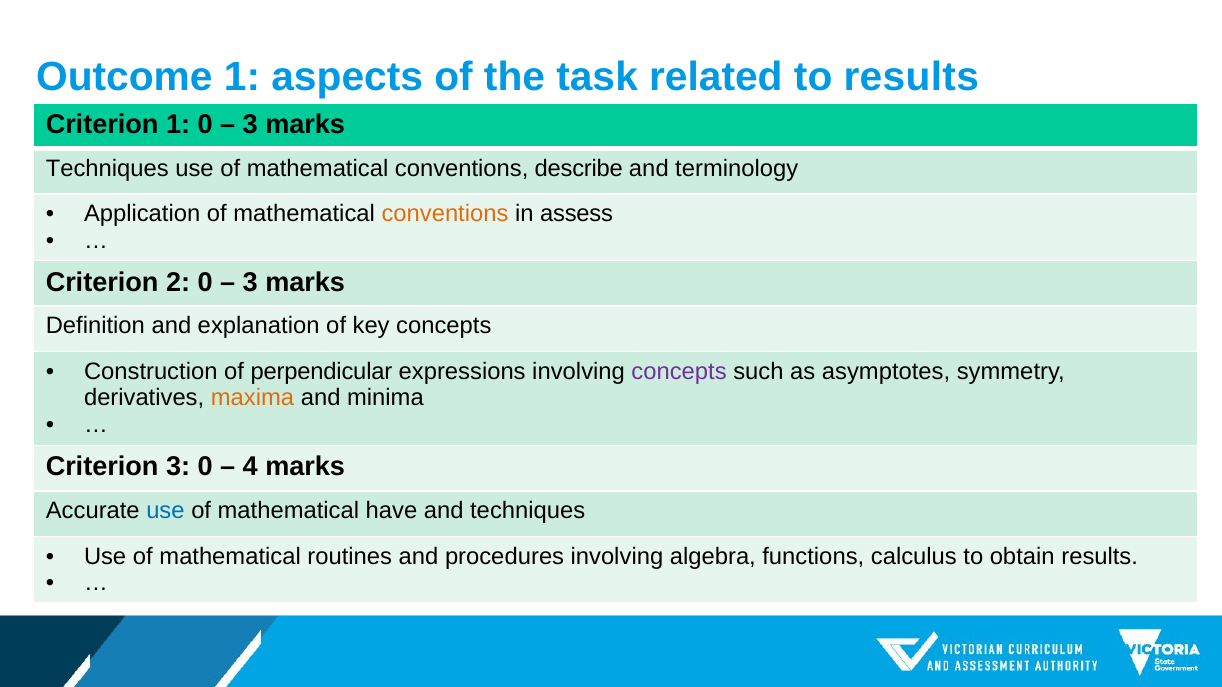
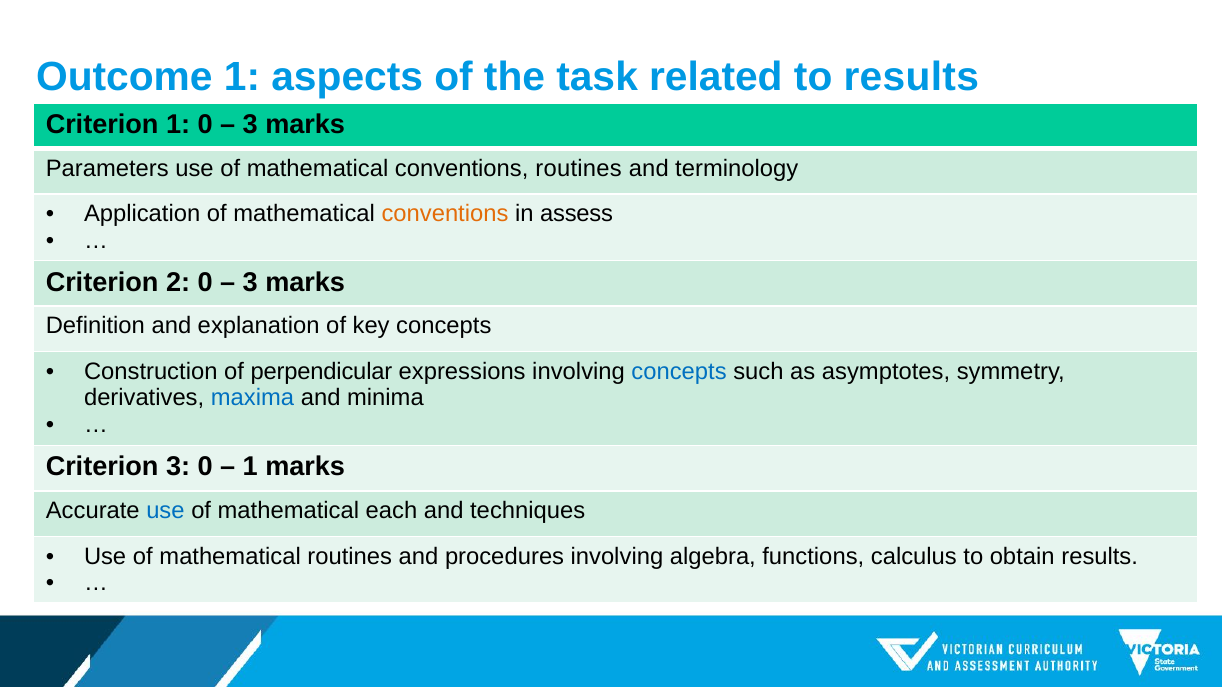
Techniques at (107, 168): Techniques -> Parameters
conventions describe: describe -> routines
concepts at (679, 372) colour: purple -> blue
maxima colour: orange -> blue
4 at (250, 467): 4 -> 1
have: have -> each
